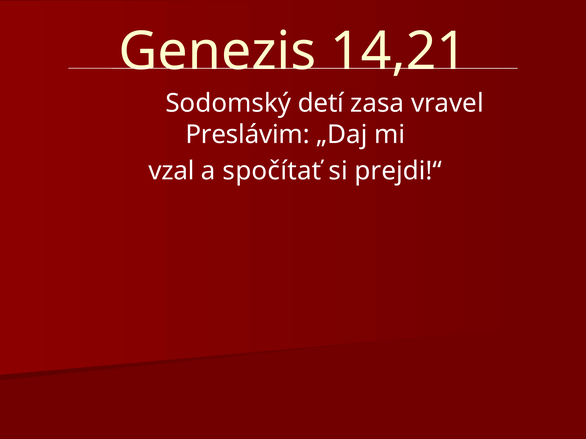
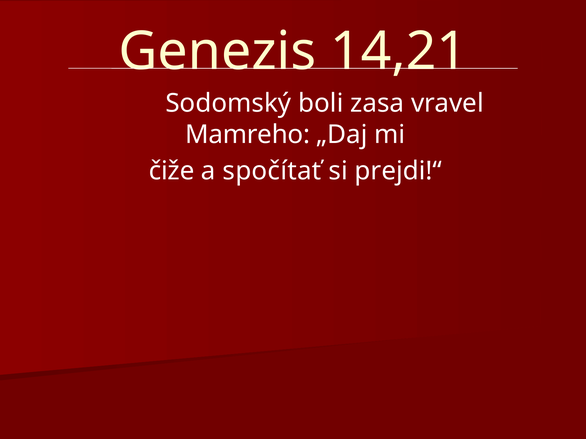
detí: detí -> boli
Preslávim: Preslávim -> Mamreho
vzal: vzal -> čiže
